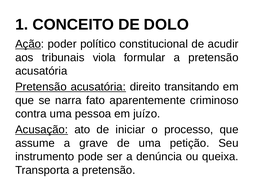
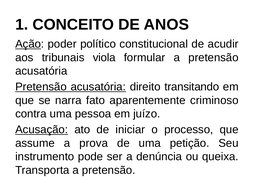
DOLO: DOLO -> ANOS
grave: grave -> prova
